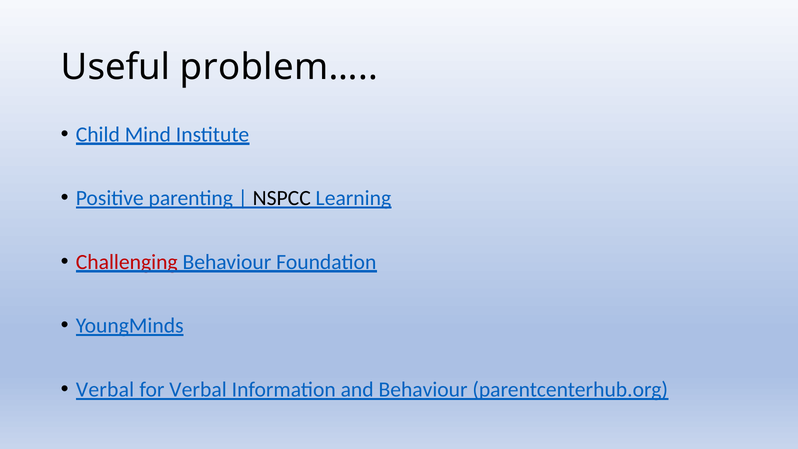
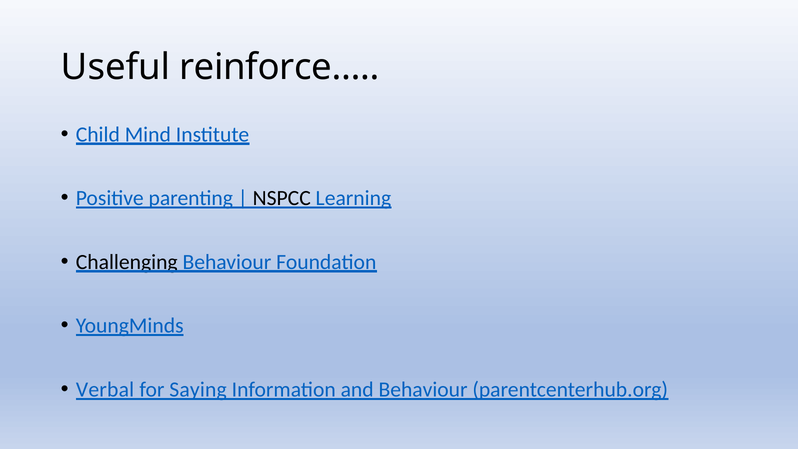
problem…: problem… -> reinforce…
Challenging colour: red -> black
for Verbal: Verbal -> Saying
